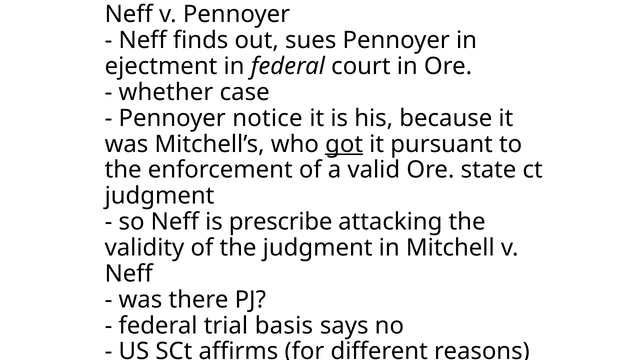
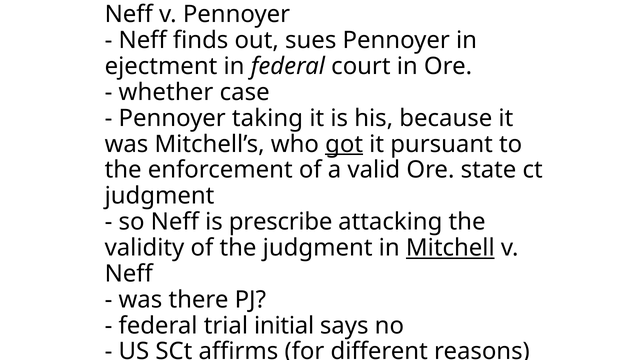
notice: notice -> taking
Mitchell underline: none -> present
basis: basis -> initial
